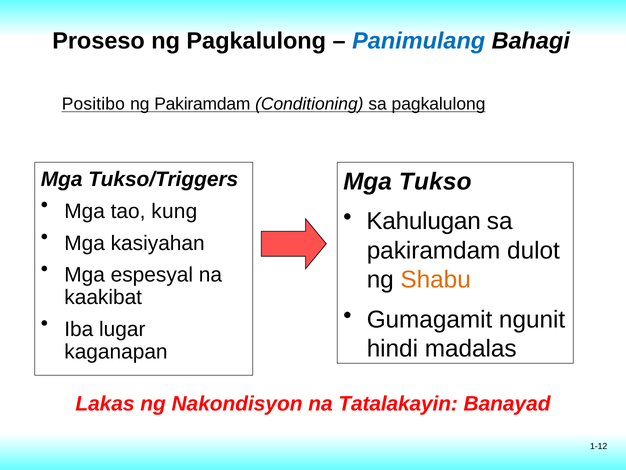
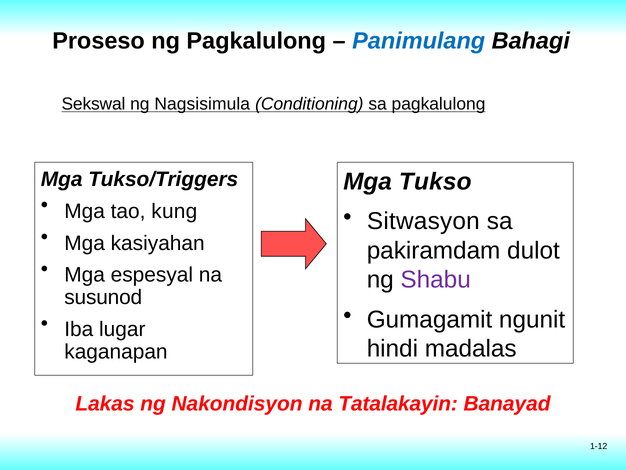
Positibo: Positibo -> Sekswal
ng Pakiramdam: Pakiramdam -> Nagsisimula
Kahulugan: Kahulugan -> Sitwasyon
Shabu colour: orange -> purple
kaakibat: kaakibat -> susunod
